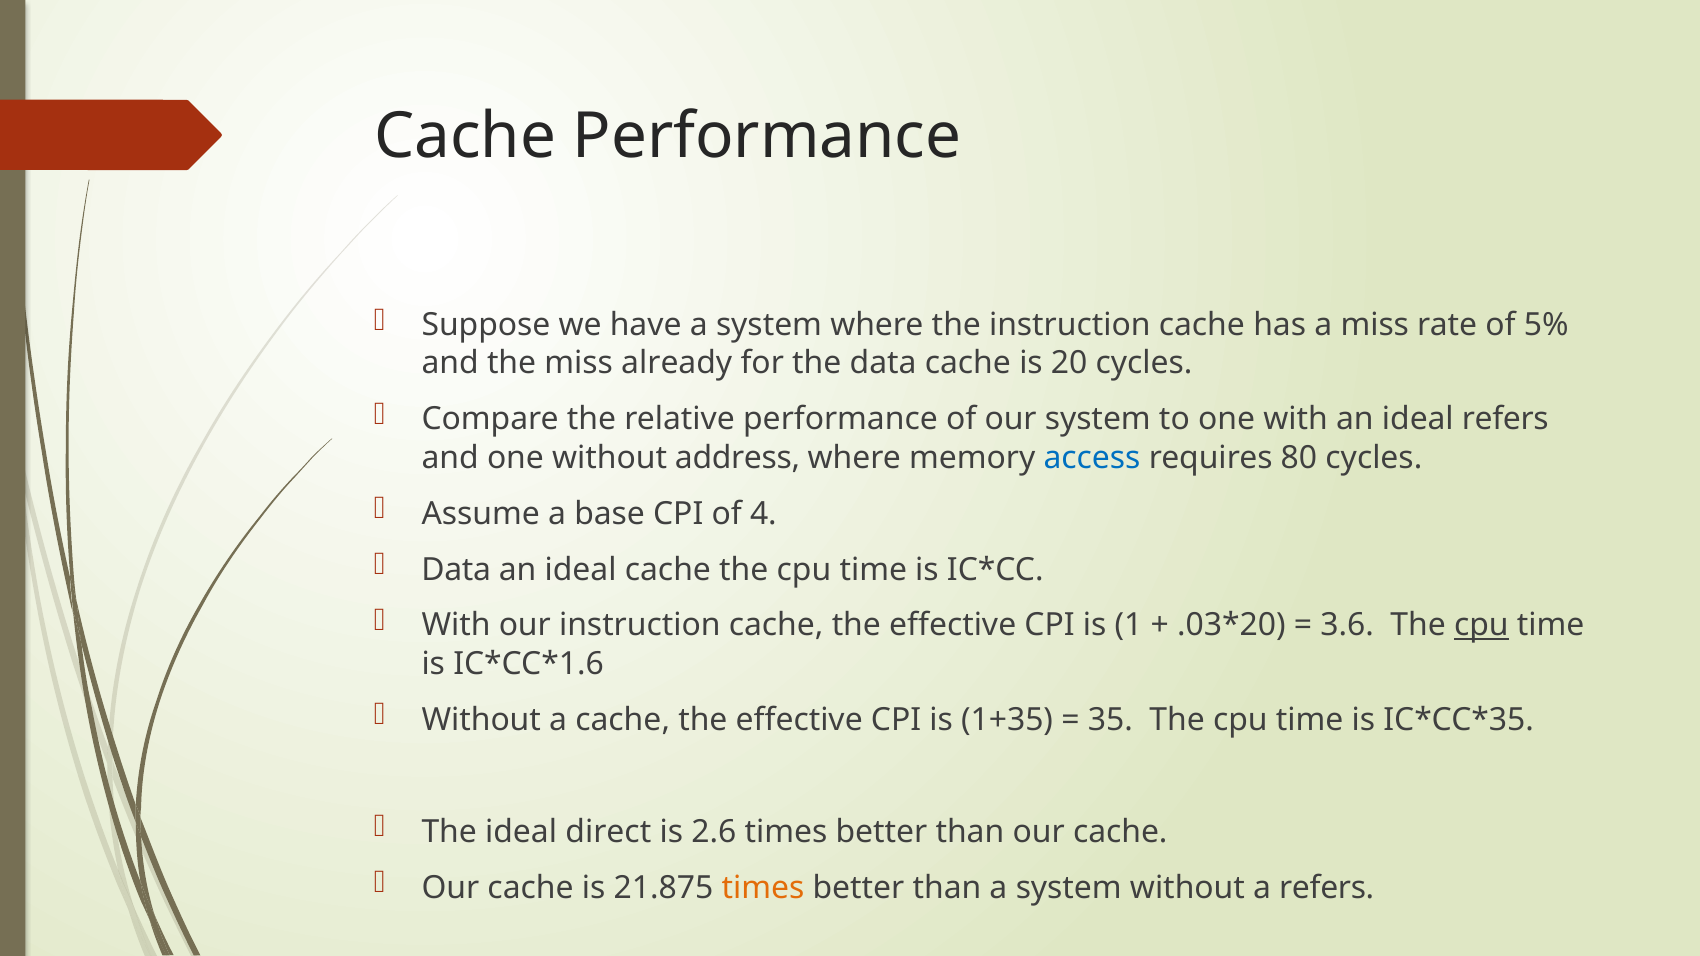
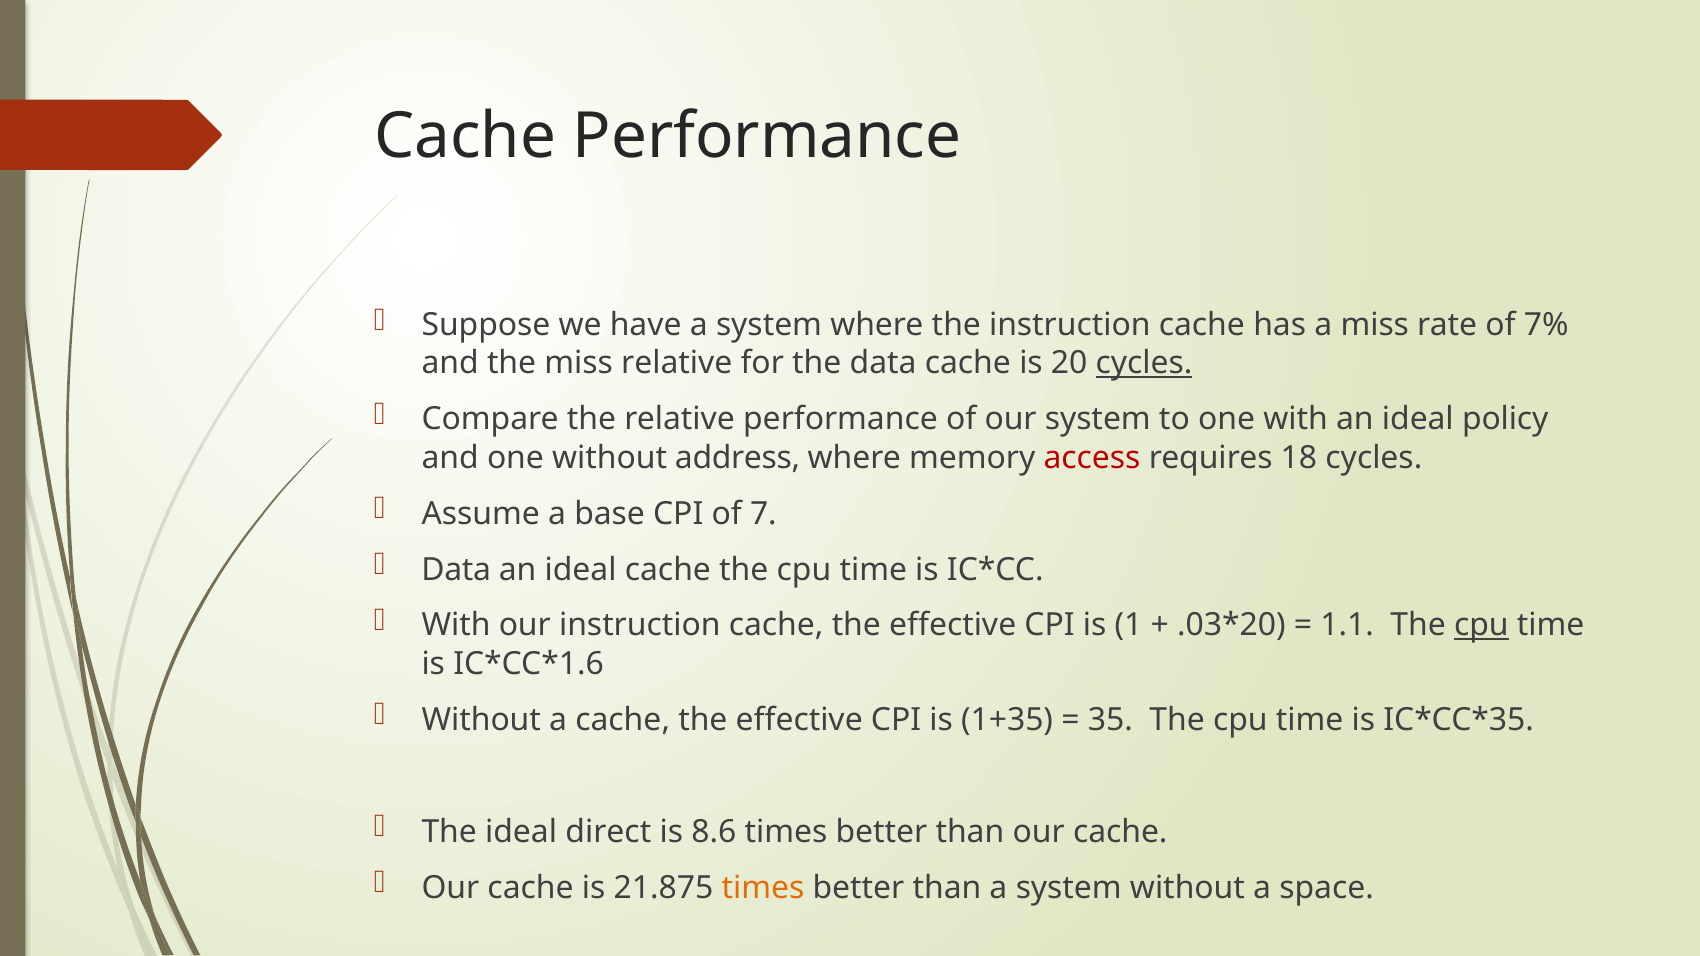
5%: 5% -> 7%
miss already: already -> relative
cycles at (1144, 363) underline: none -> present
ideal refers: refers -> policy
access colour: blue -> red
80: 80 -> 18
4: 4 -> 7
3.6: 3.6 -> 1.1
2.6: 2.6 -> 8.6
a refers: refers -> space
